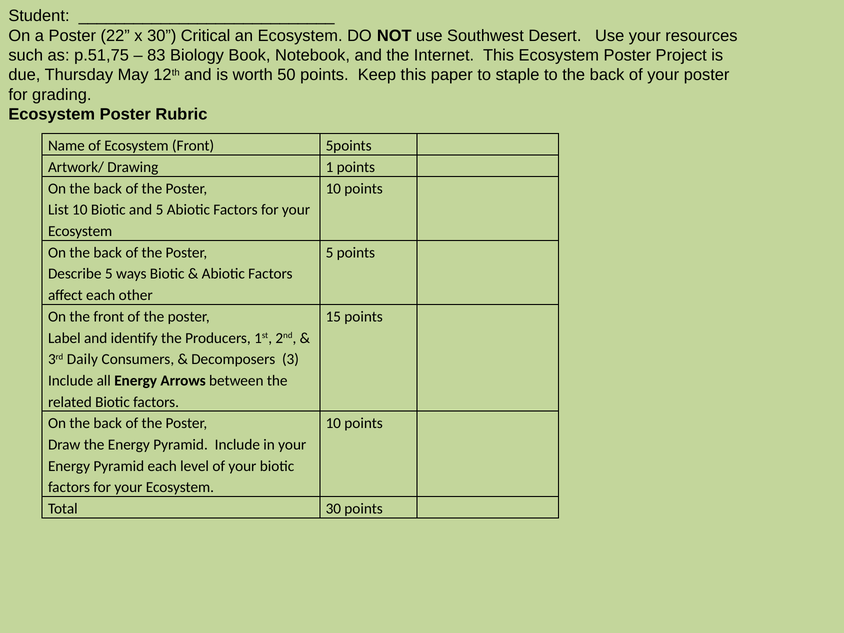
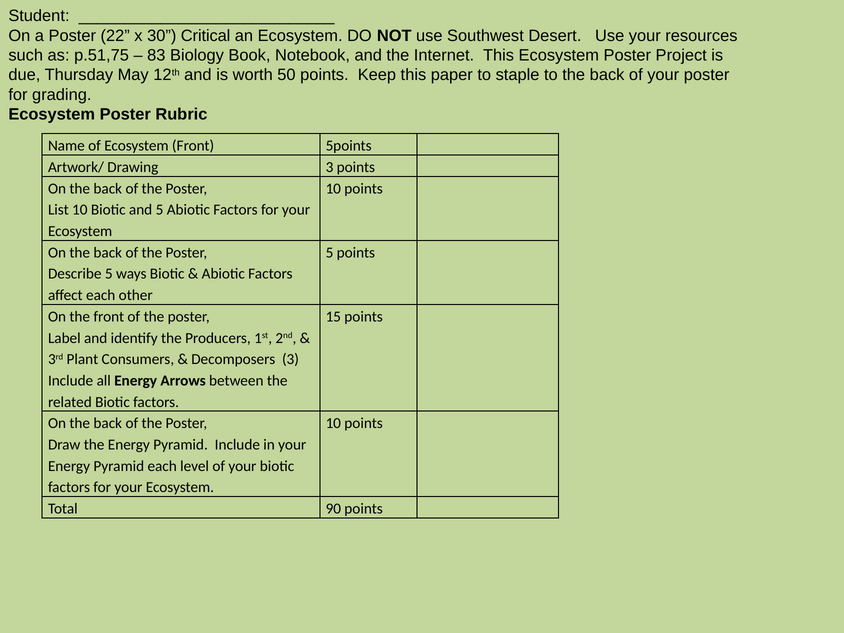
Drawing 1: 1 -> 3
Daily: Daily -> Plant
Total 30: 30 -> 90
